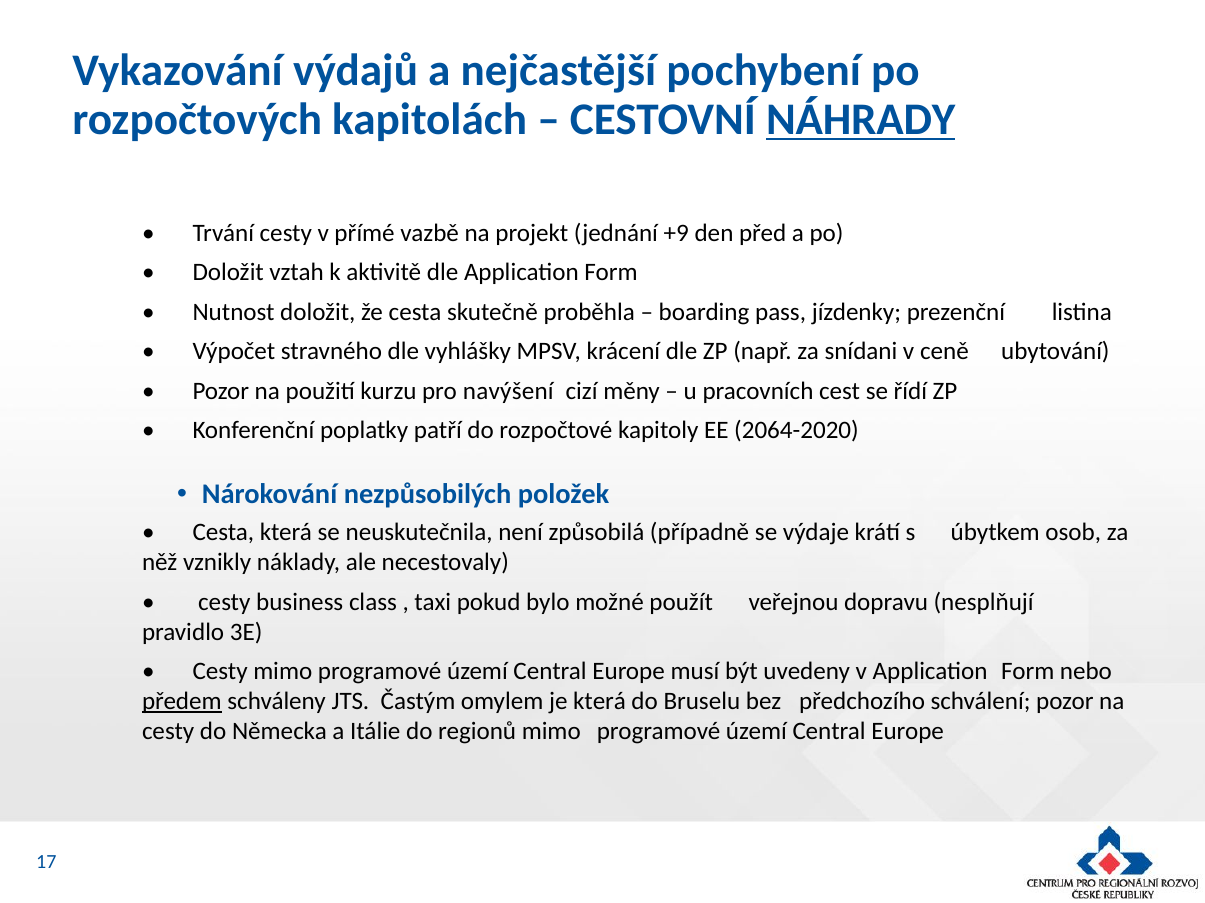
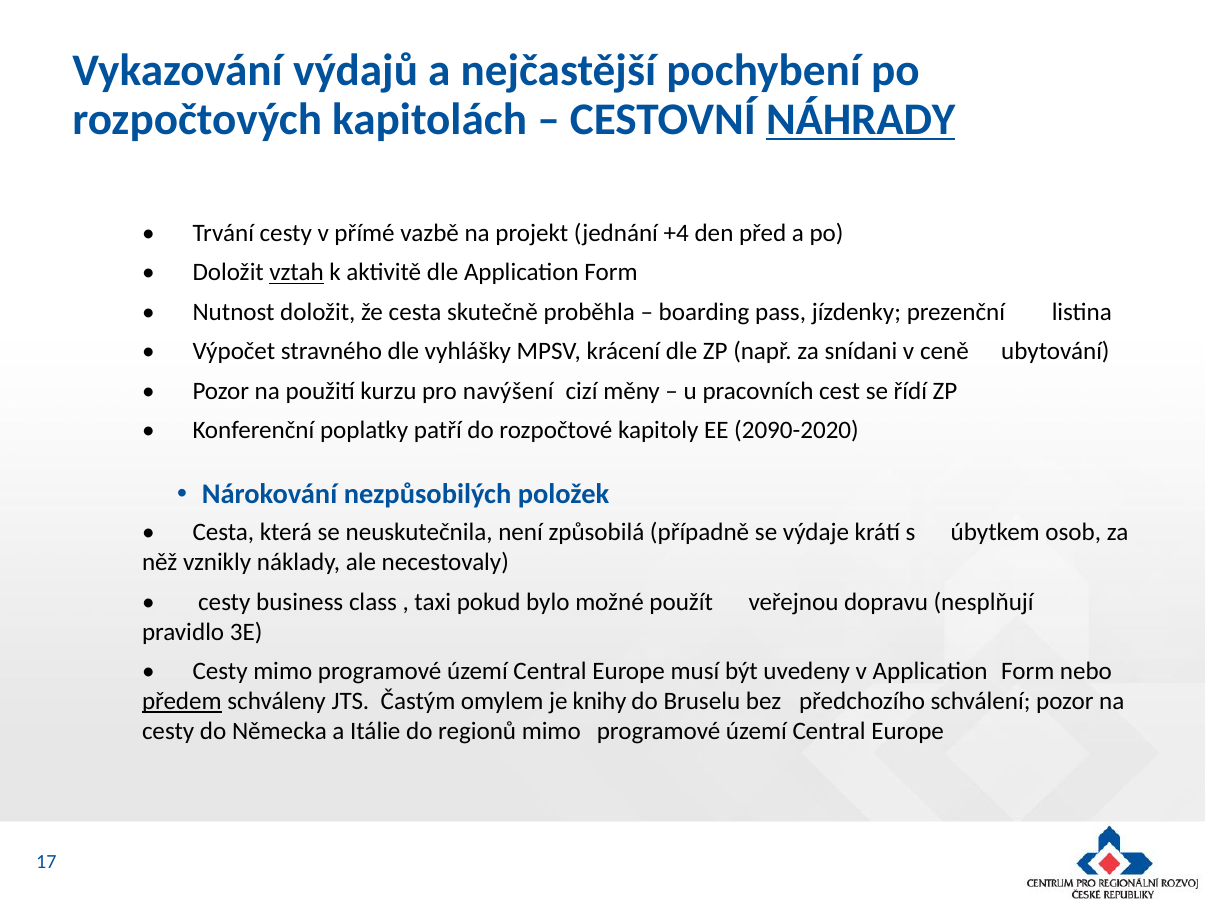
+9: +9 -> +4
vztah underline: none -> present
2064-2020: 2064-2020 -> 2090-2020
je která: která -> knihy
